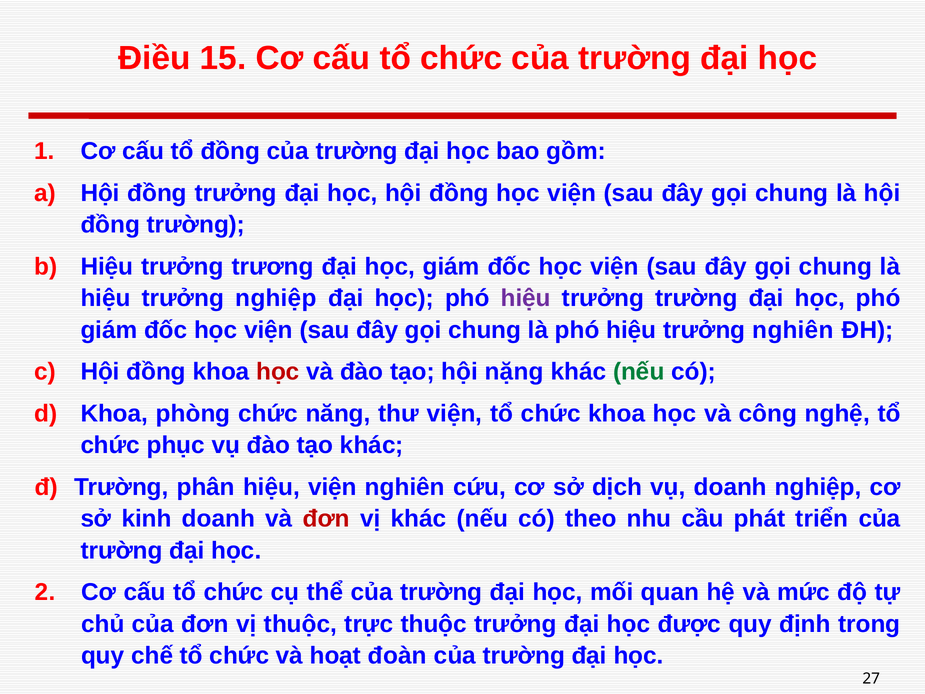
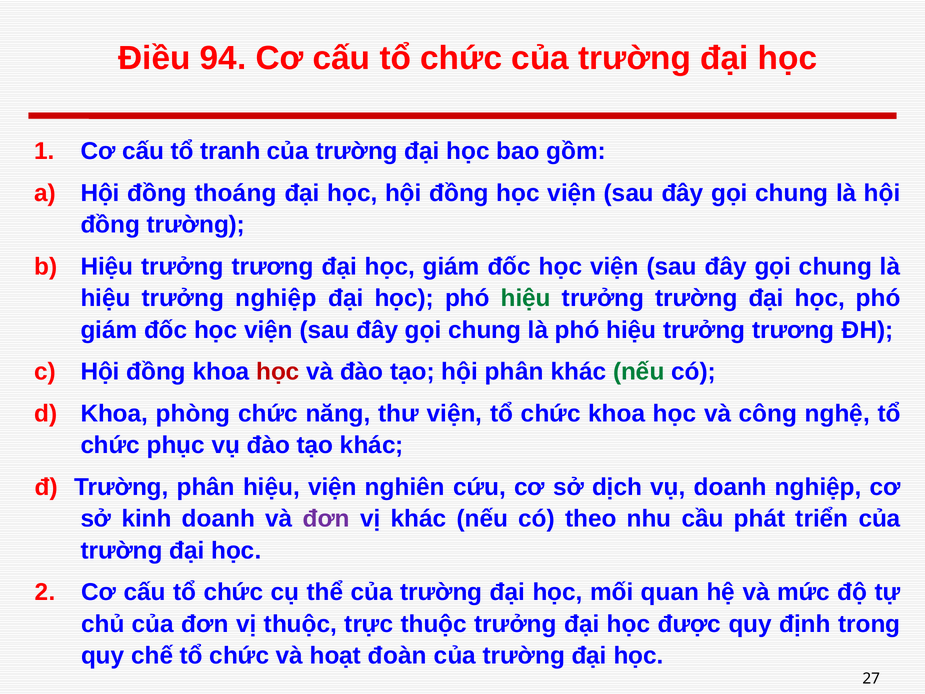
15: 15 -> 94
tổ đồng: đồng -> tranh
đồng trưởng: trưởng -> thoáng
hiệu at (526, 298) colour: purple -> green
phó hiệu trưởng nghiên: nghiên -> trương
hội nặng: nặng -> phân
đơn at (326, 519) colour: red -> purple
